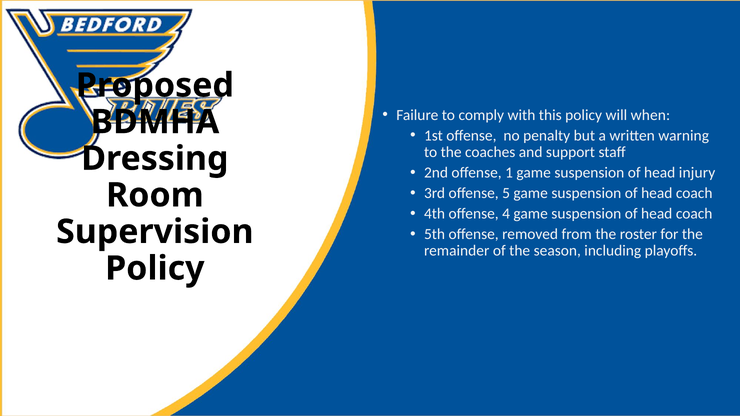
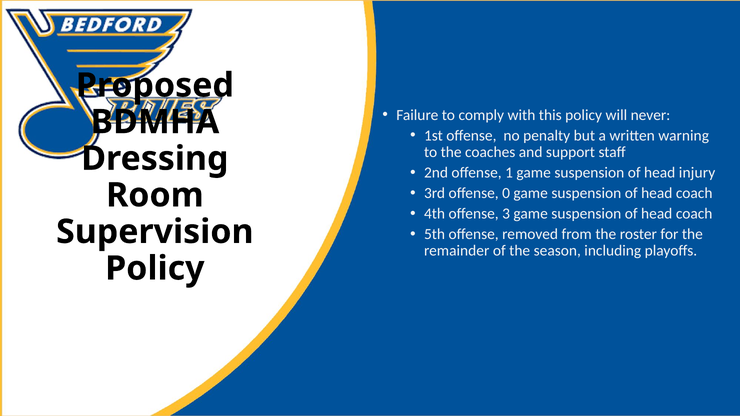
when: when -> never
5: 5 -> 0
4: 4 -> 3
